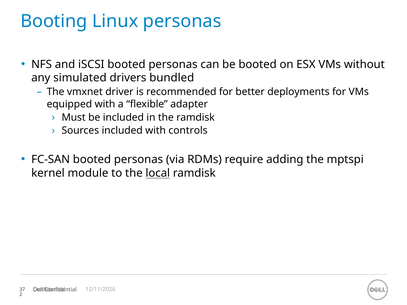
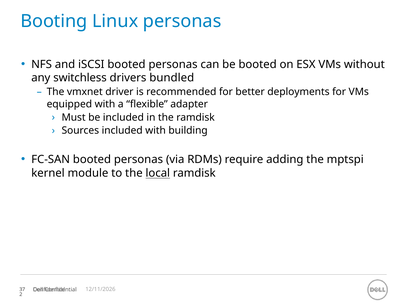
simulated: simulated -> switchless
controls: controls -> building
